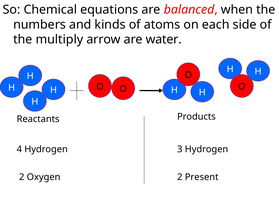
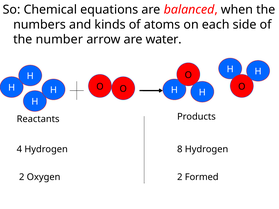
multiply: multiply -> number
3: 3 -> 8
Present: Present -> Formed
